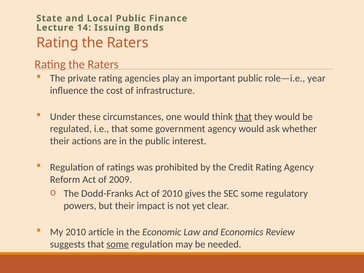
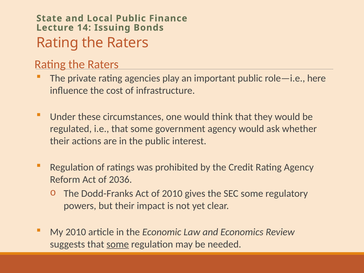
year: year -> here
that at (243, 117) underline: present -> none
2009: 2009 -> 2036
